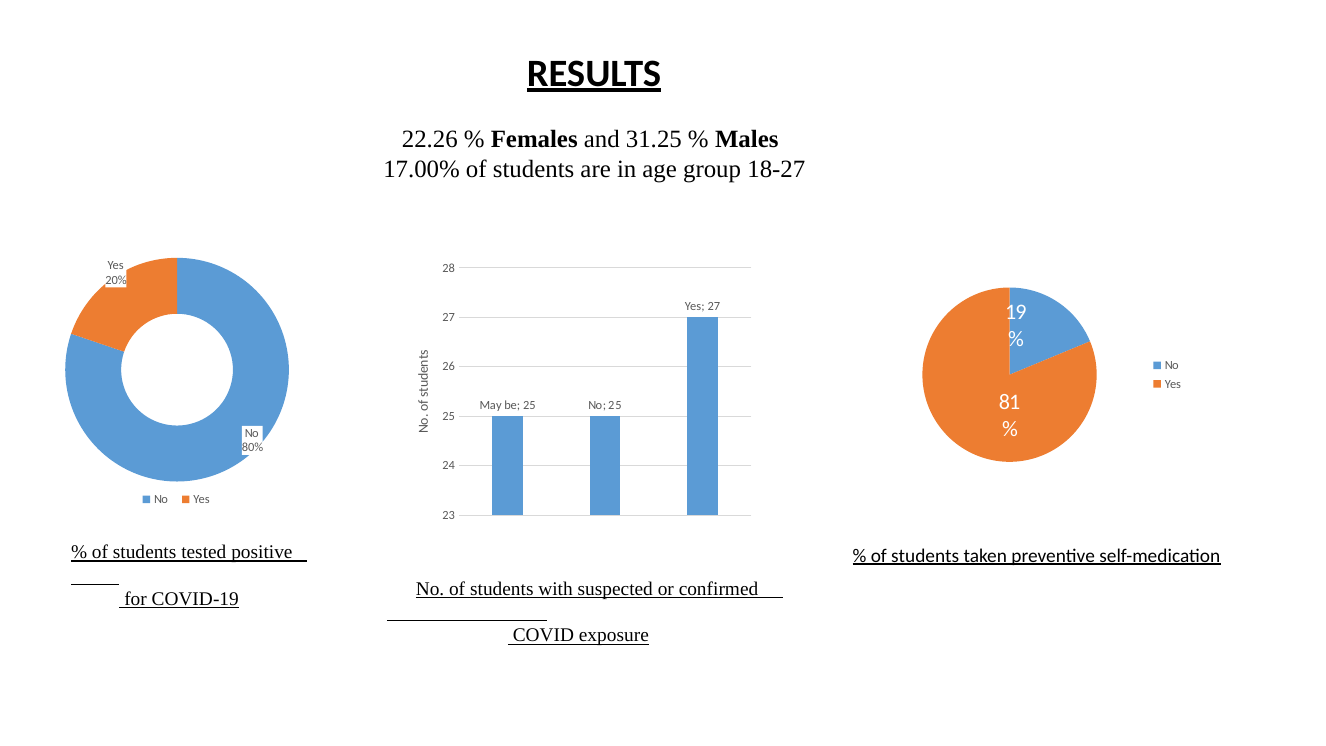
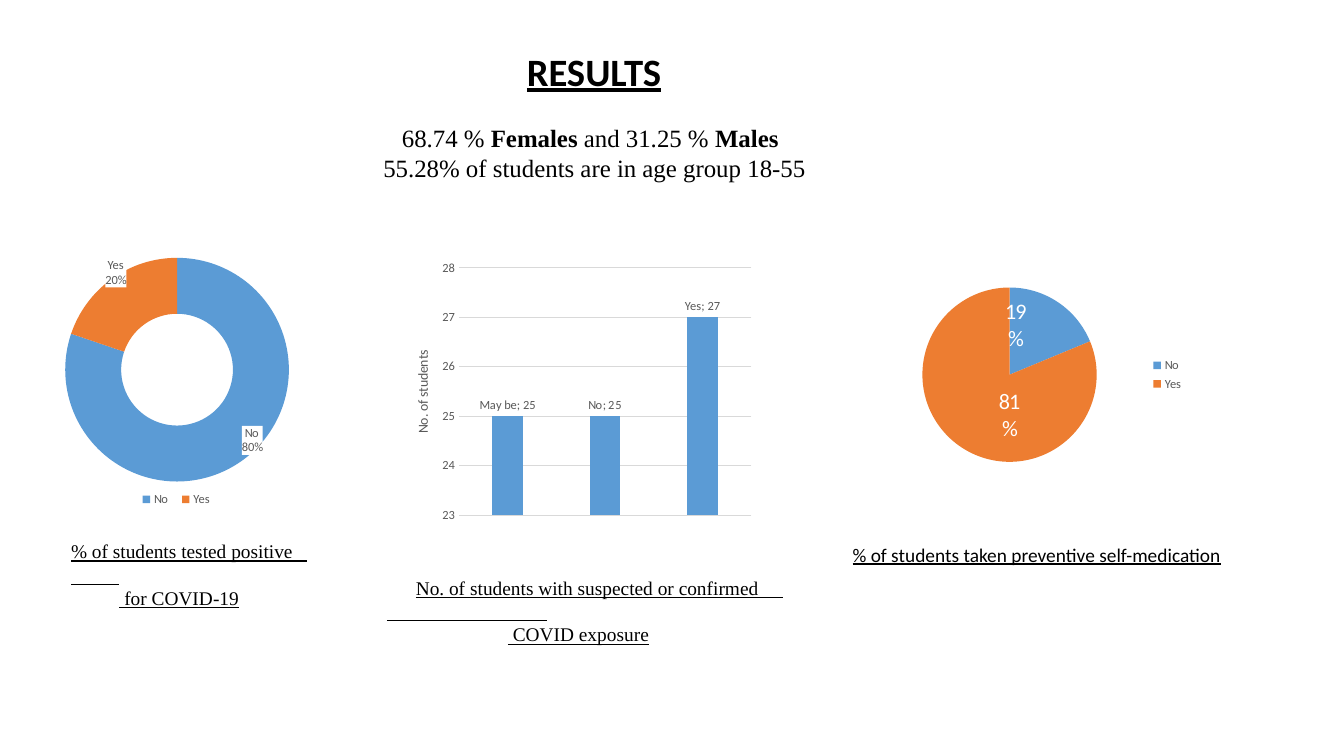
22.26: 22.26 -> 68.74
17.00%: 17.00% -> 55.28%
18-27: 18-27 -> 18-55
